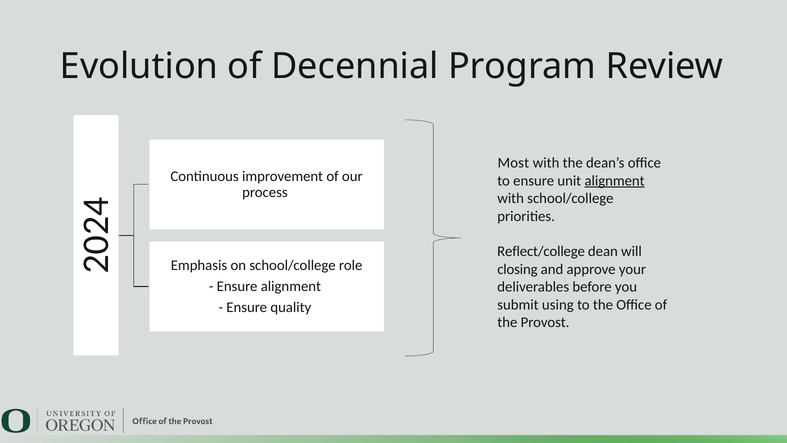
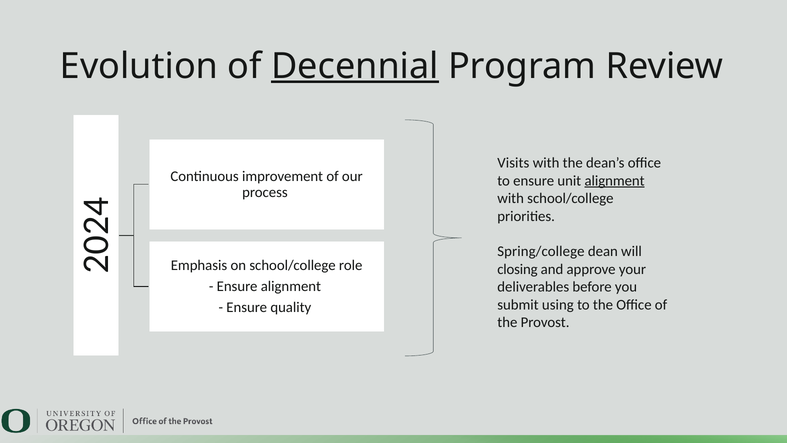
Decennial underline: none -> present
Most: Most -> Visits
Reflect/college: Reflect/college -> Spring/college
